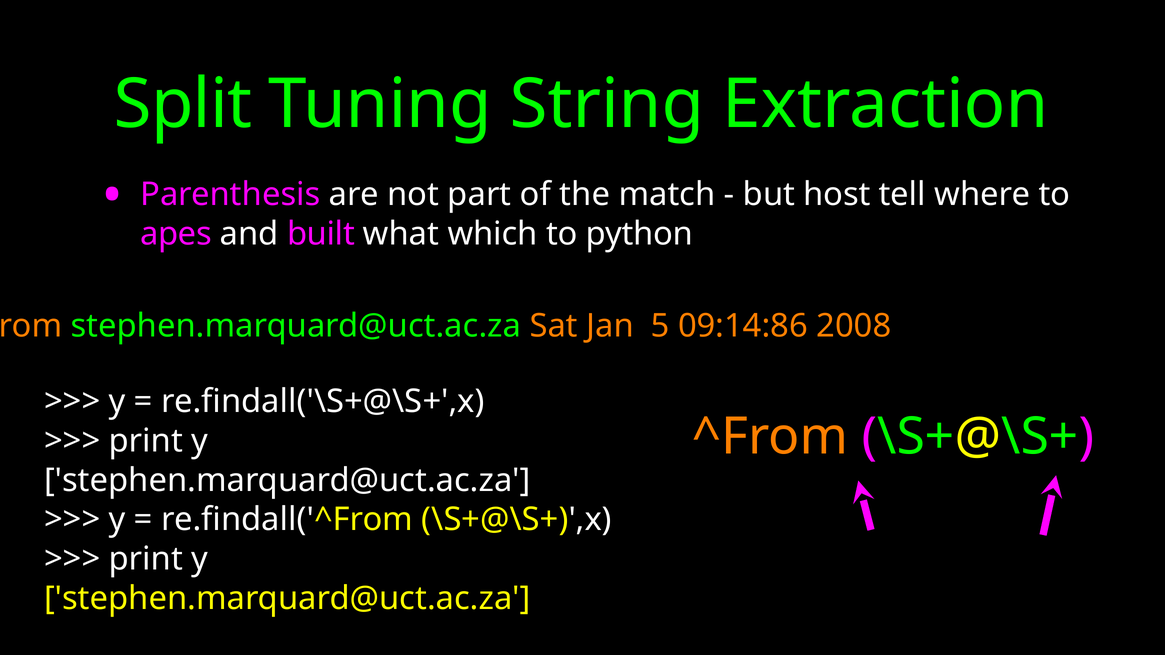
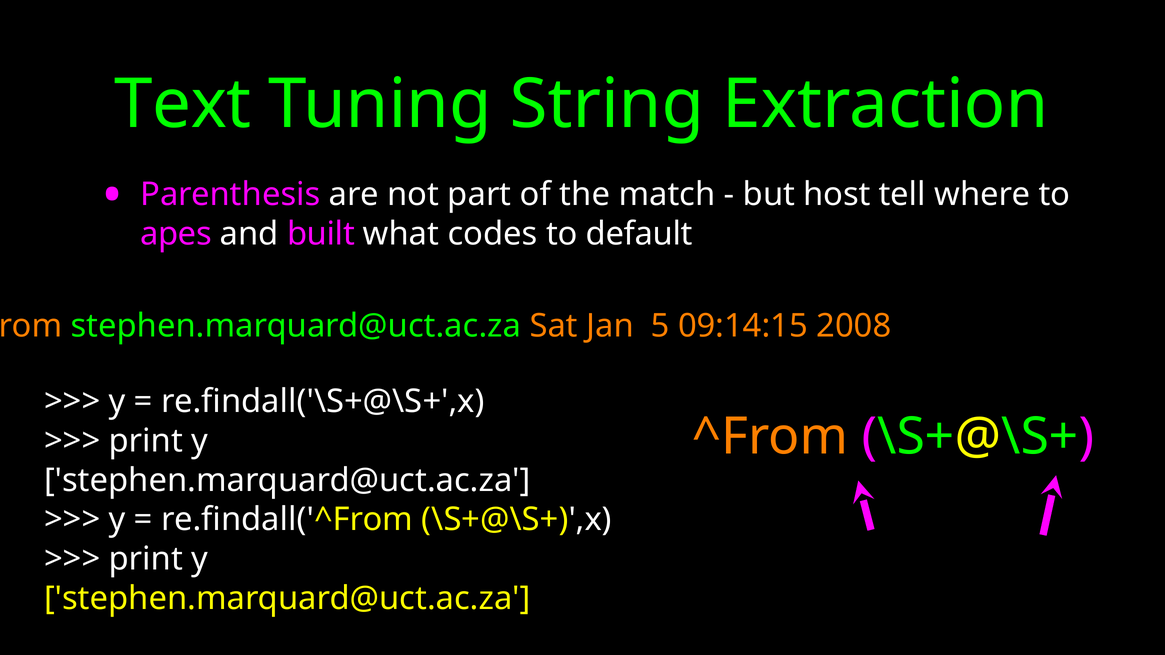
Split: Split -> Text
which: which -> codes
python: python -> default
09:14:86: 09:14:86 -> 09:14:15
